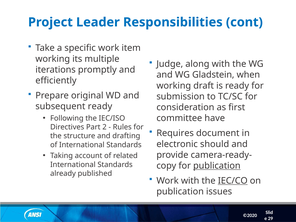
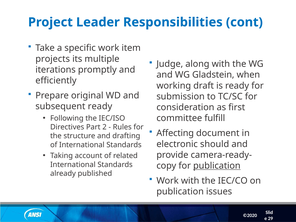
working at (53, 59): working -> projects
have: have -> fulfill
Requires: Requires -> Affecting
IEC/CO underline: present -> none
